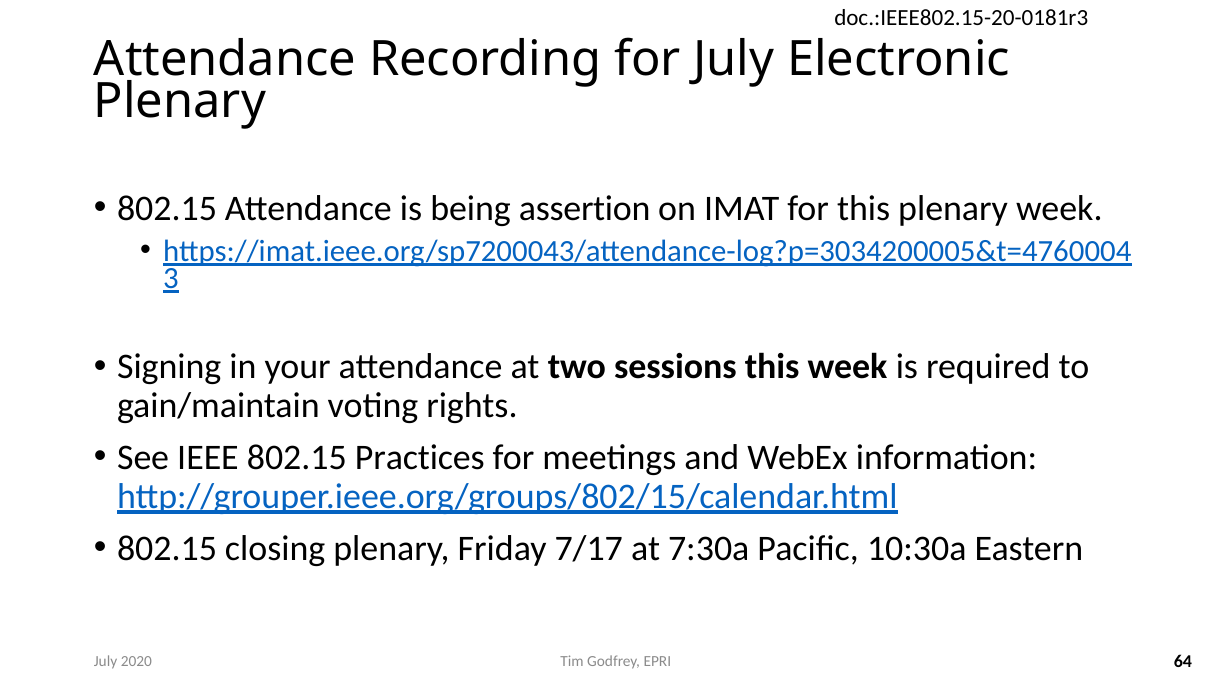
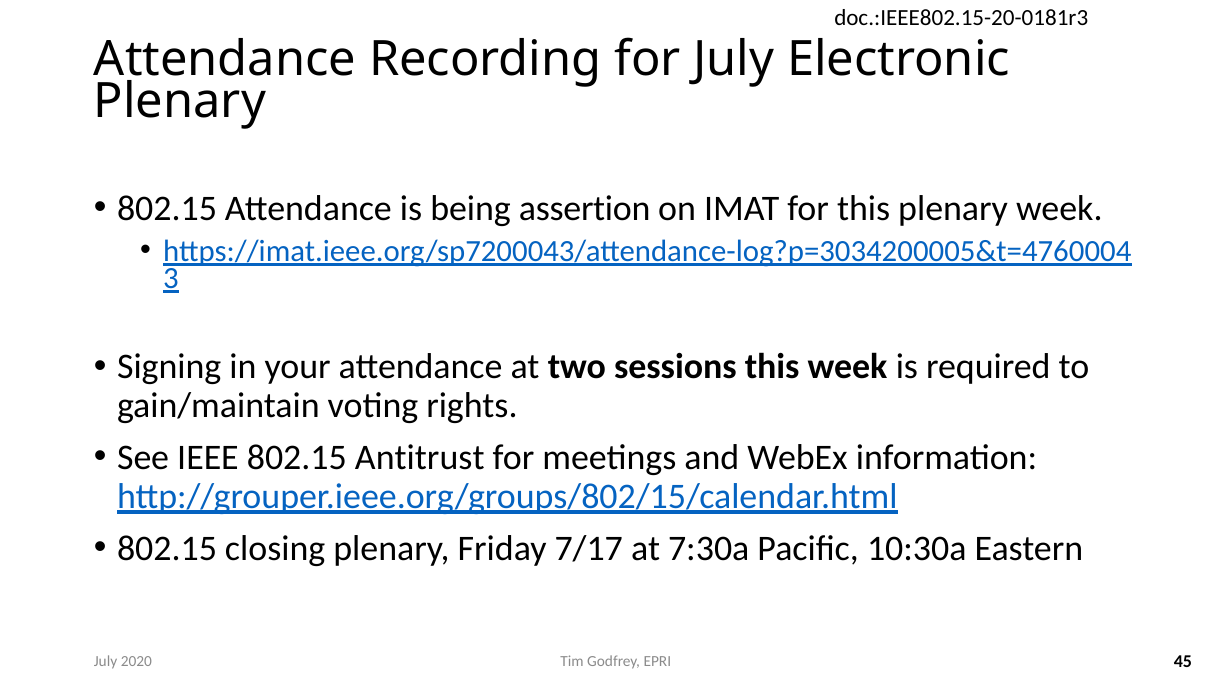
Practices: Practices -> Antitrust
64: 64 -> 45
